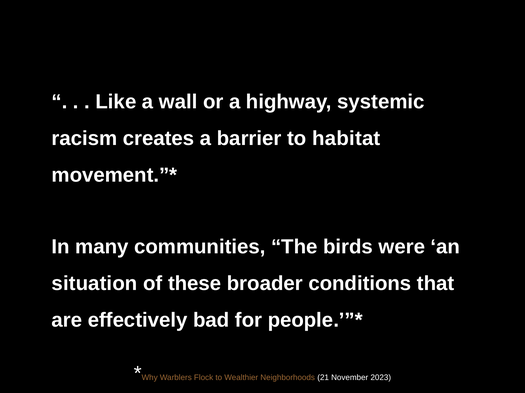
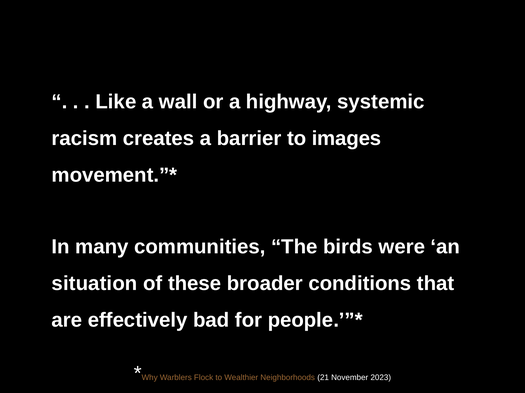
habitat: habitat -> images
